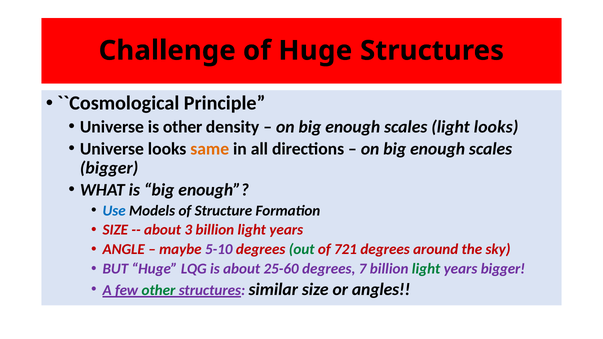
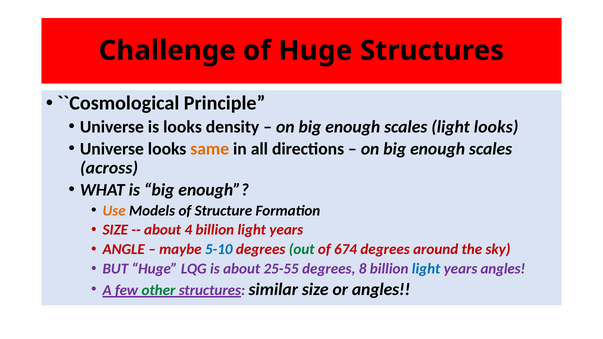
is other: other -> looks
bigger at (109, 168): bigger -> across
Use colour: blue -> orange
3: 3 -> 4
5-10 colour: purple -> blue
721: 721 -> 674
25-60: 25-60 -> 25-55
7: 7 -> 8
light at (426, 269) colour: green -> blue
years bigger: bigger -> angles
